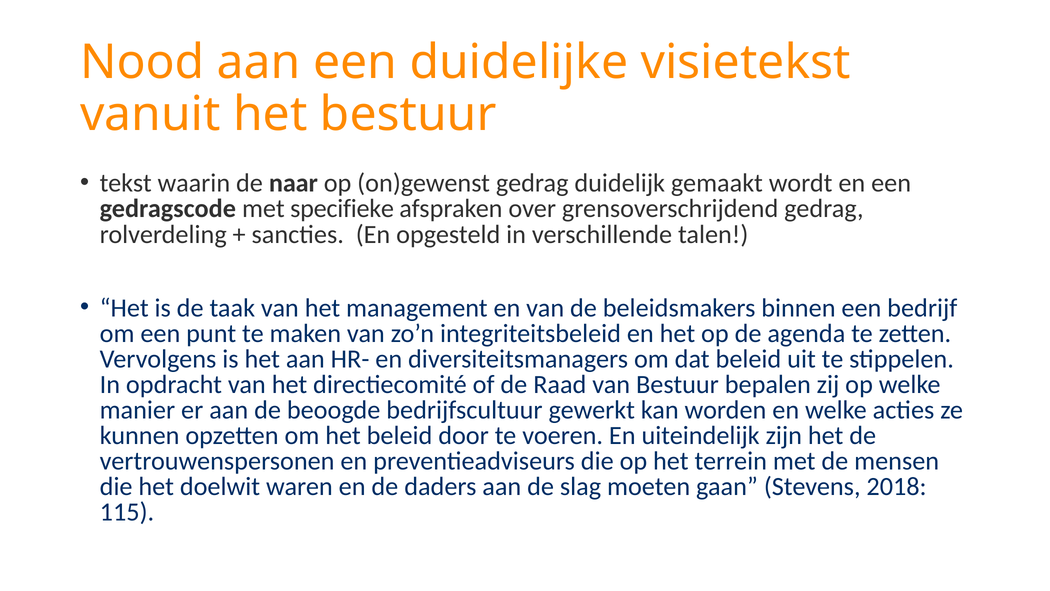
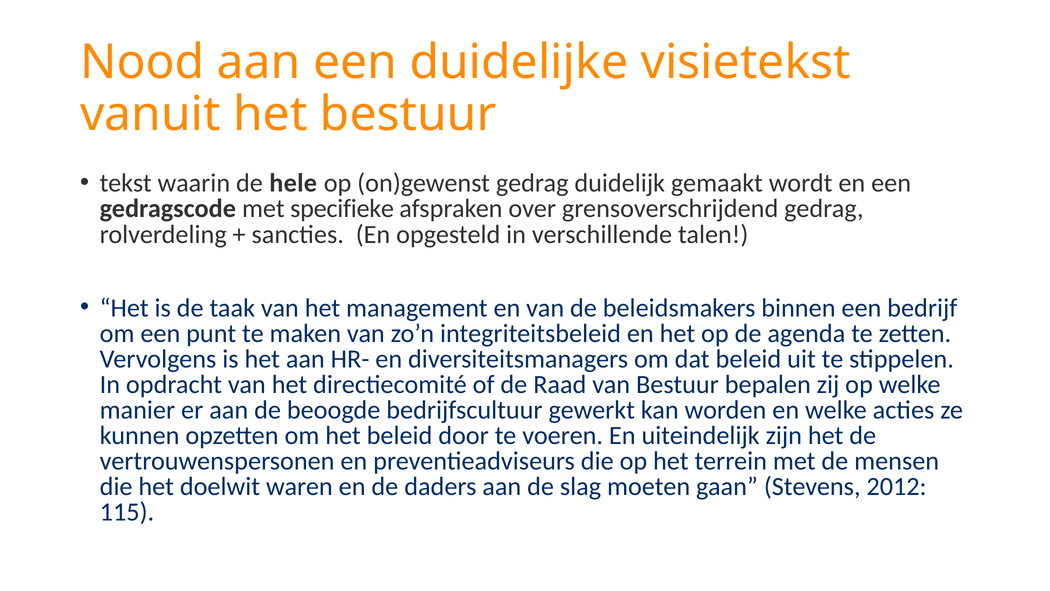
naar: naar -> hele
2018: 2018 -> 2012
